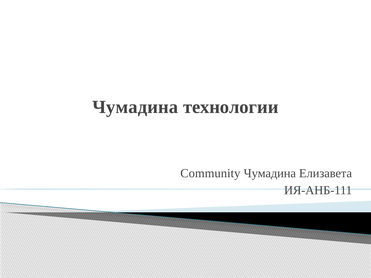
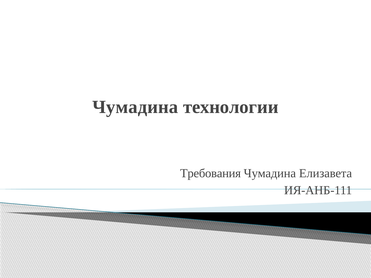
Community: Community -> Требования
